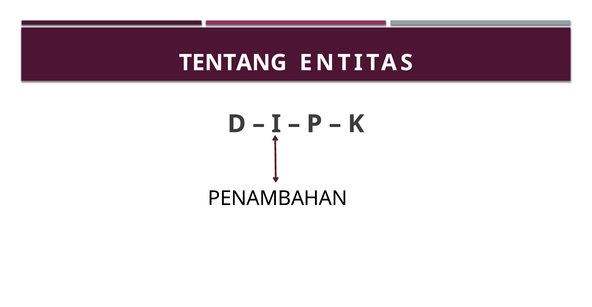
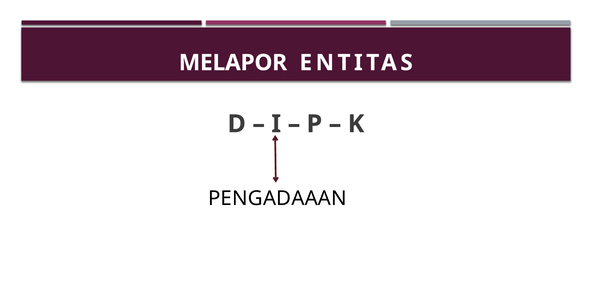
TENTANG: TENTANG -> MELAPOR
PENAMBAHAN: PENAMBAHAN -> PENGADAAAN
